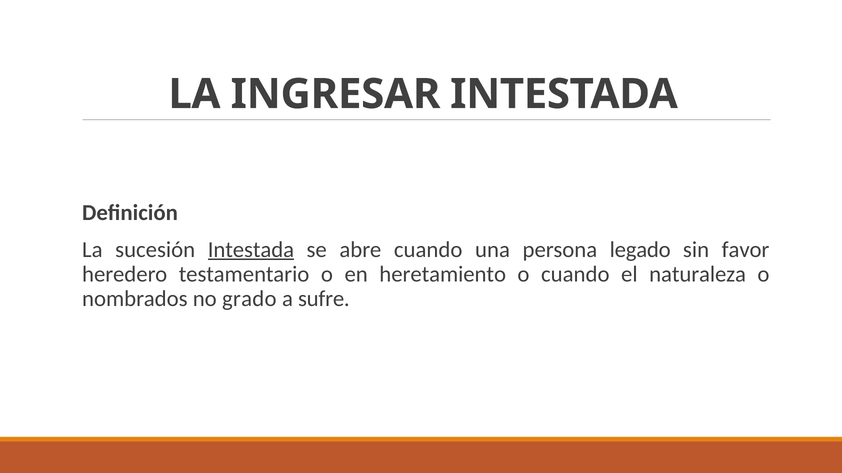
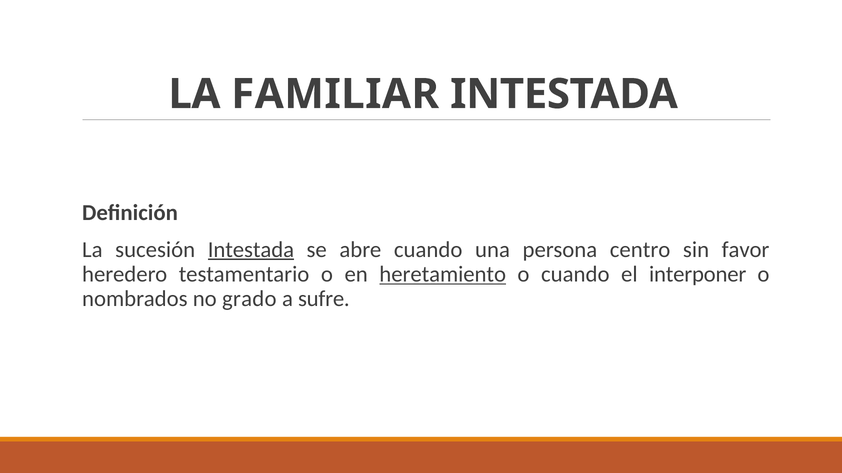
INGRESAR: INGRESAR -> FAMILIAR
legado: legado -> centro
heretamiento underline: none -> present
naturaleza: naturaleza -> interponer
